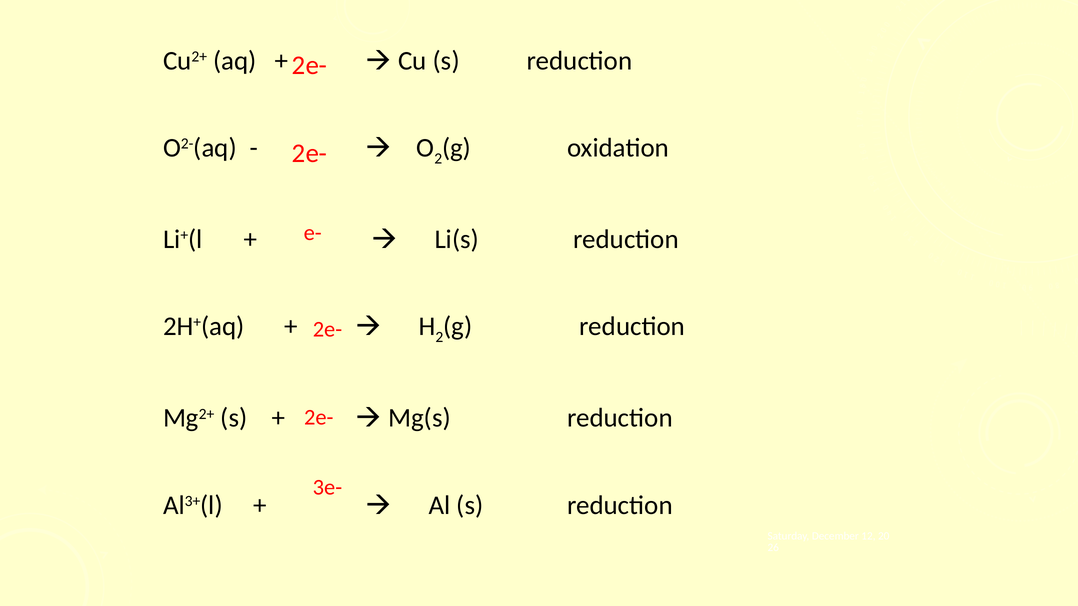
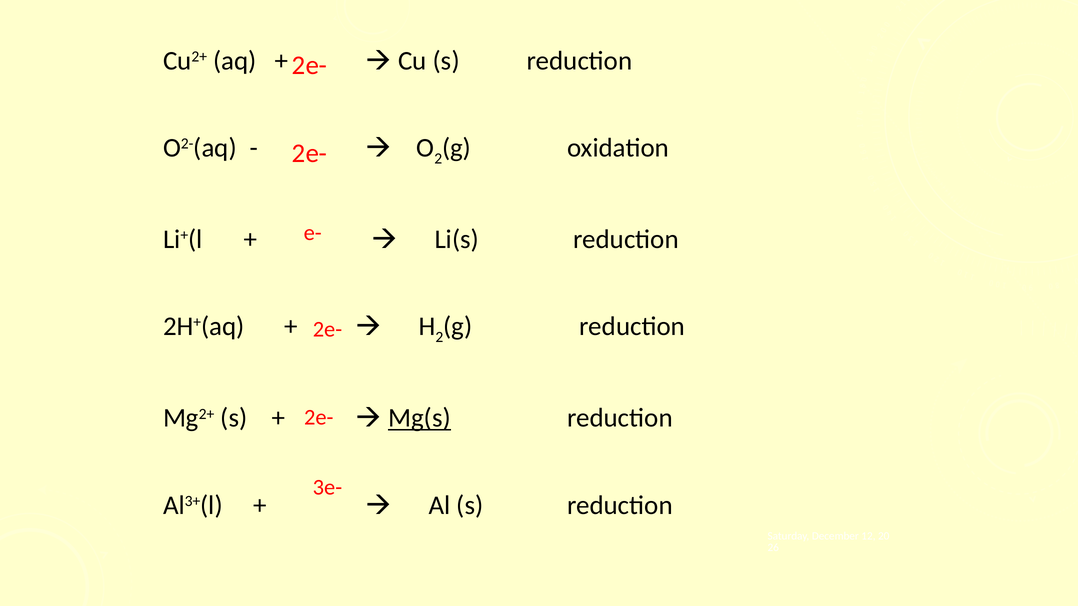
Mg(s underline: none -> present
